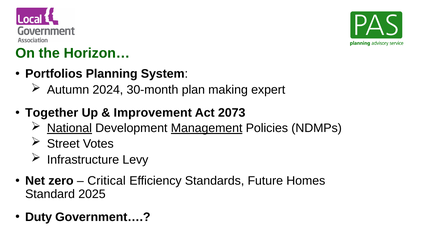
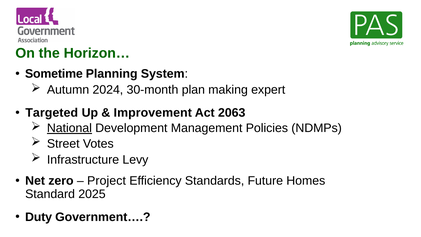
Portfolios: Portfolios -> Sometime
Together: Together -> Targeted
2073: 2073 -> 2063
Management underline: present -> none
Critical: Critical -> Project
